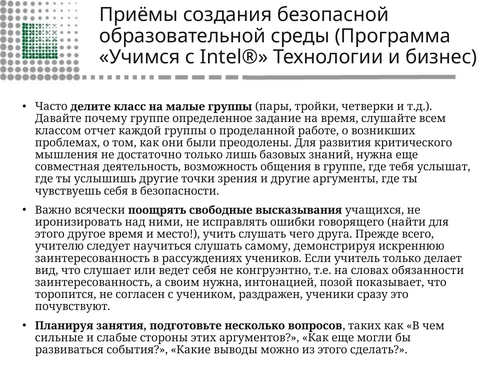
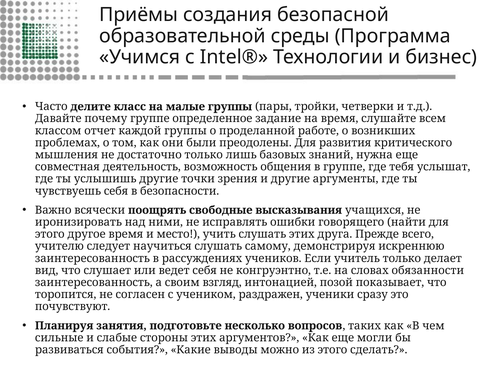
слушать чего: чего -> этих
своим нужна: нужна -> взгляд
